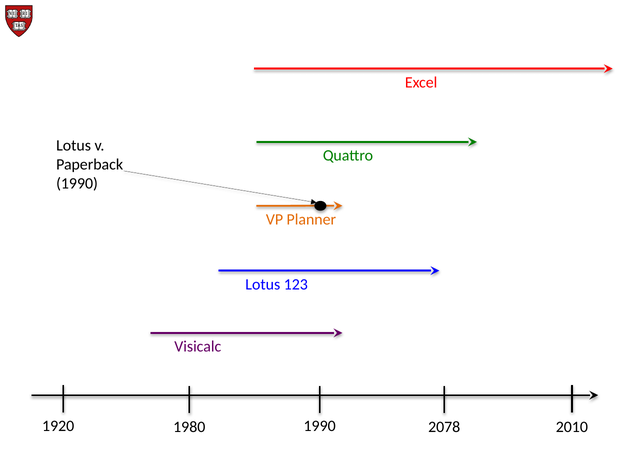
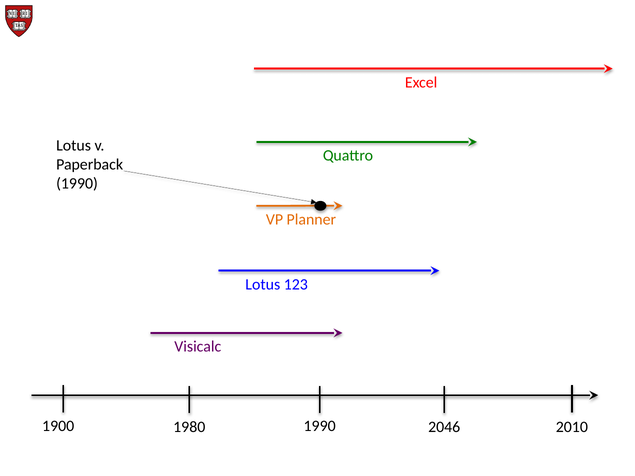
1920: 1920 -> 1900
2078: 2078 -> 2046
